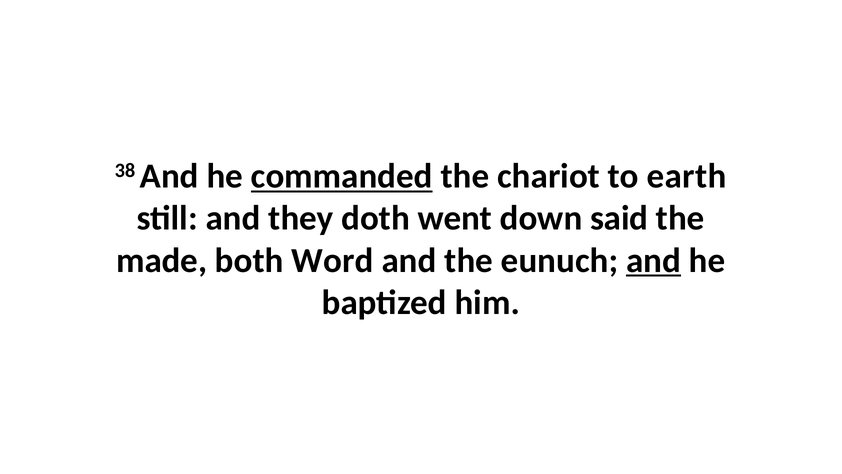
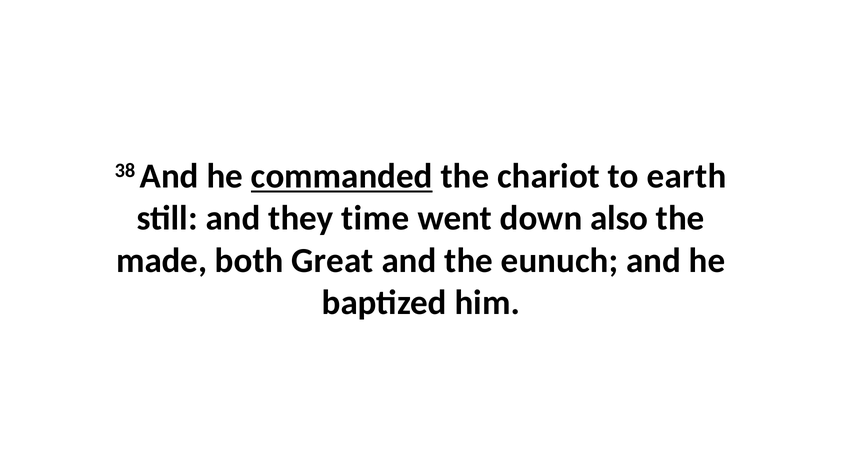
doth: doth -> time
said: said -> also
Word: Word -> Great
and at (654, 260) underline: present -> none
